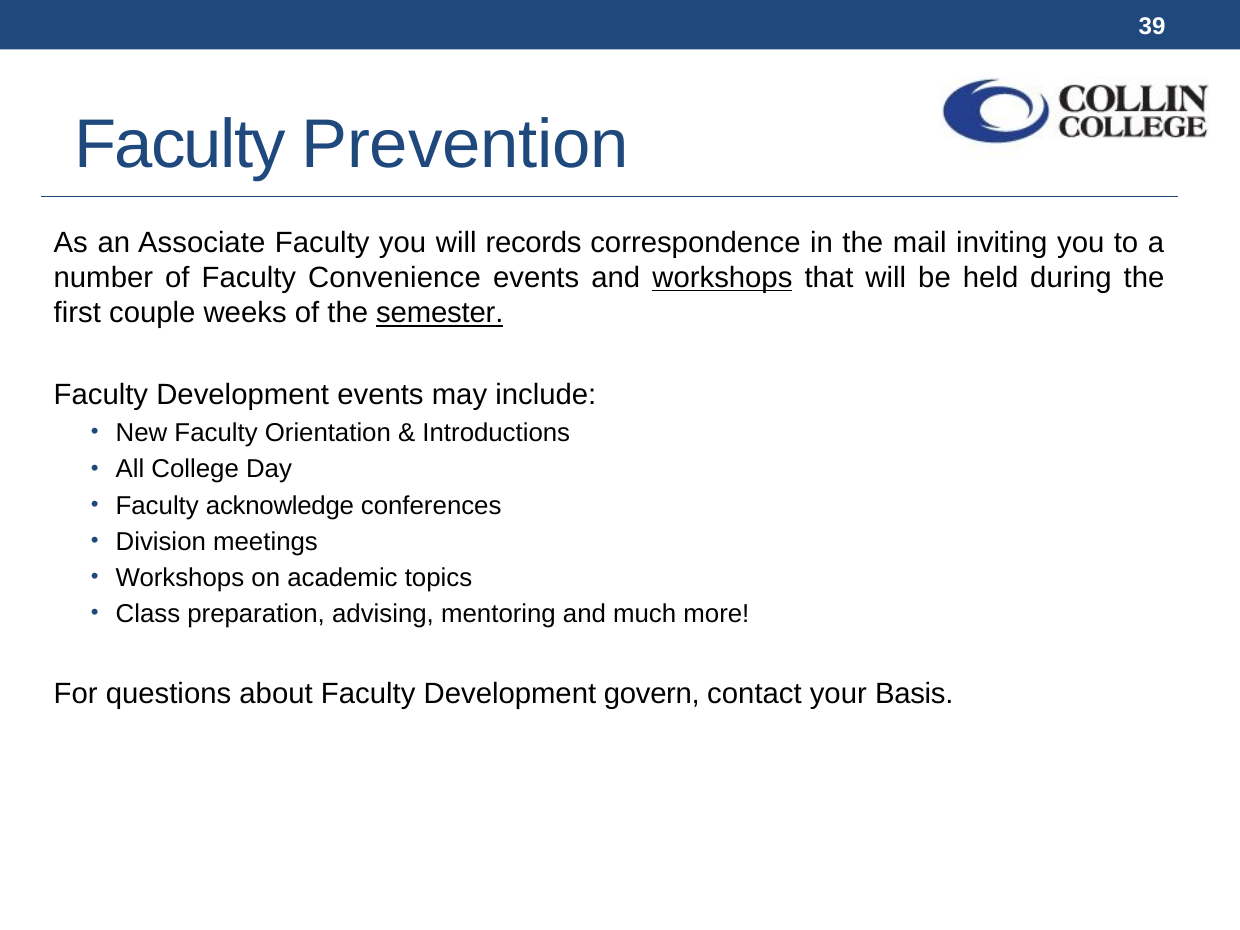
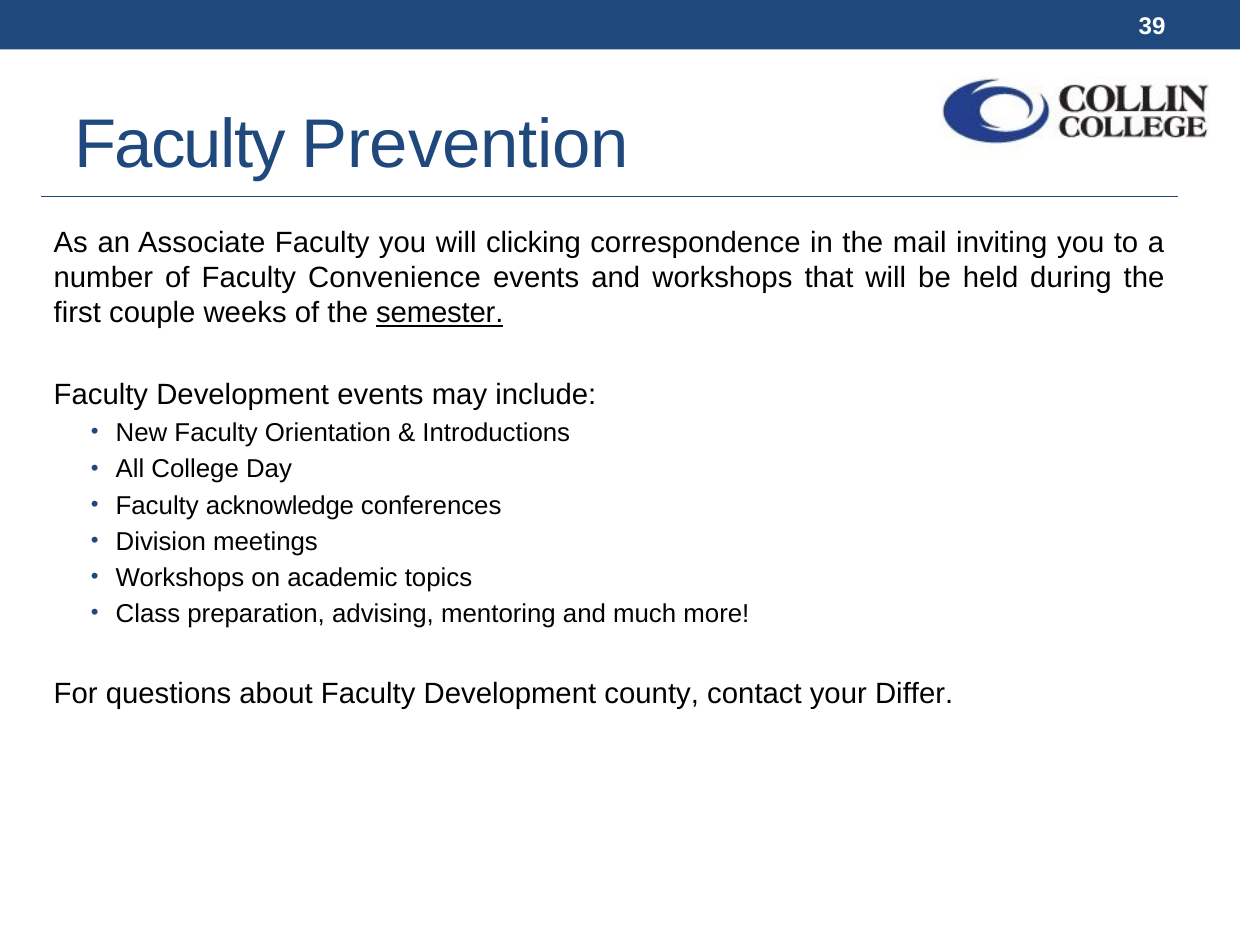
records: records -> clicking
workshops at (722, 278) underline: present -> none
govern: govern -> county
Basis: Basis -> Differ
